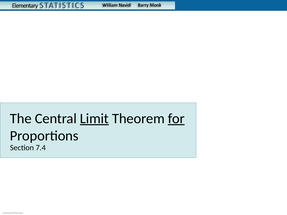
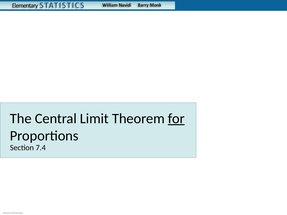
Limit underline: present -> none
